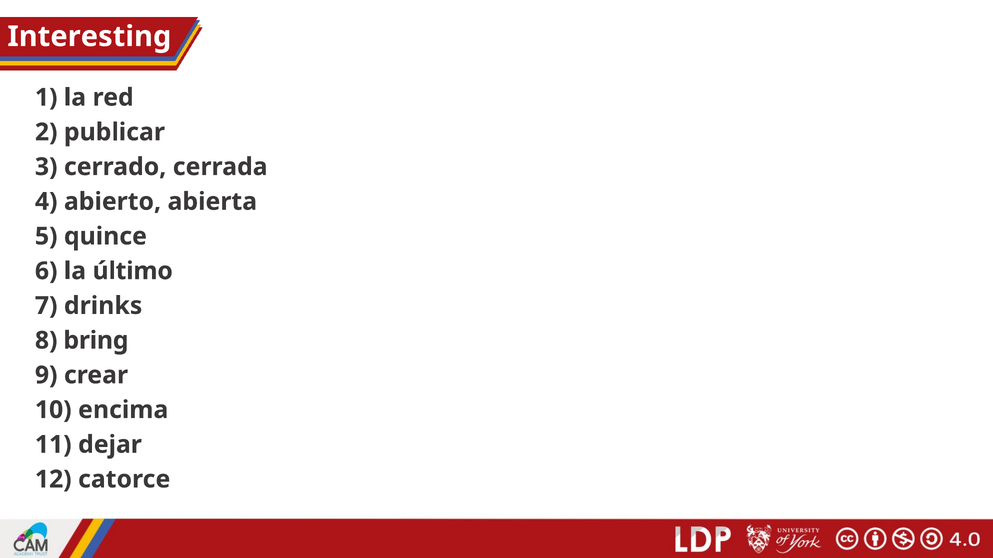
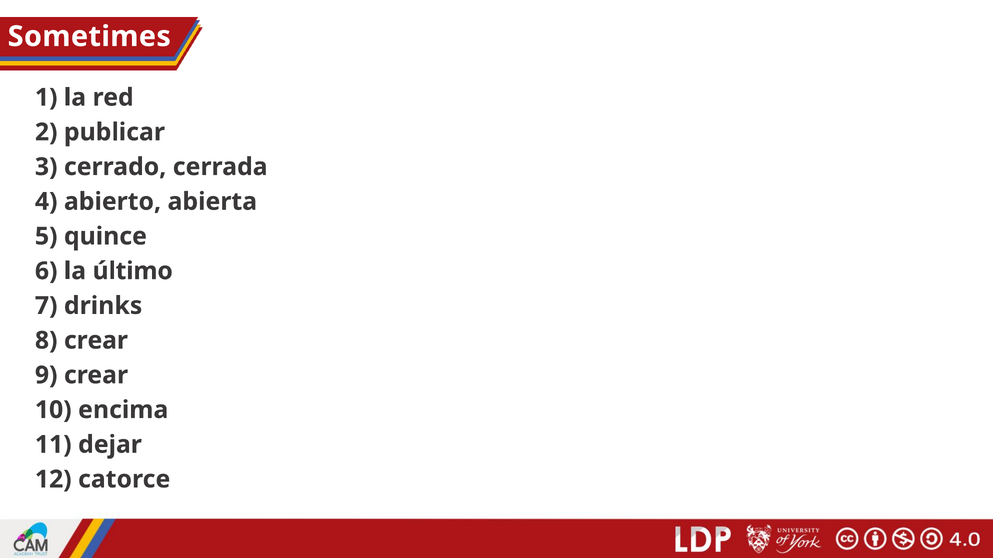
Interesting: Interesting -> Sometimes
8 bring: bring -> crear
